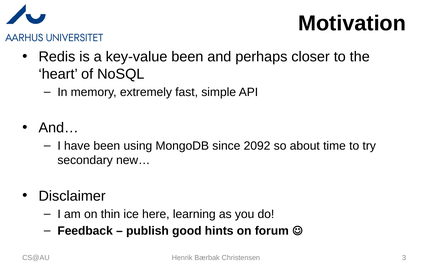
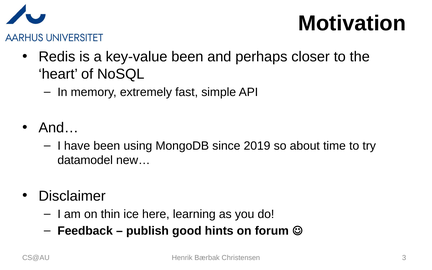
2092: 2092 -> 2019
secondary: secondary -> datamodel
